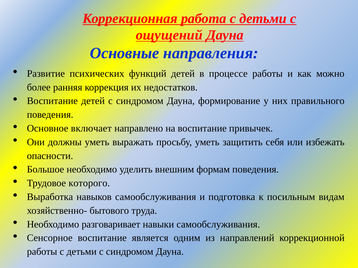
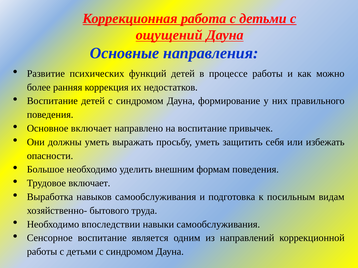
Трудовое которого: которого -> включает
разговаривает: разговаривает -> впоследствии
